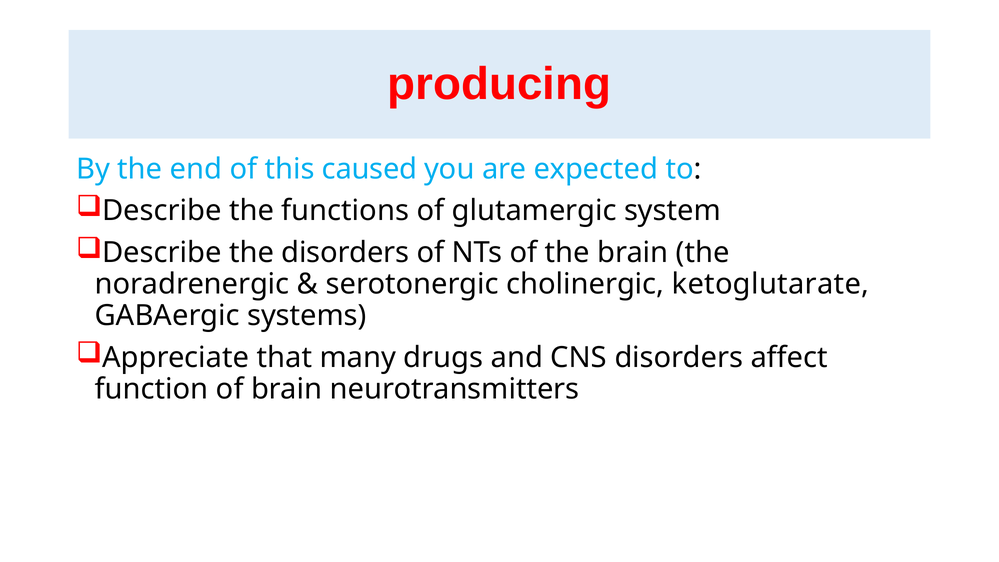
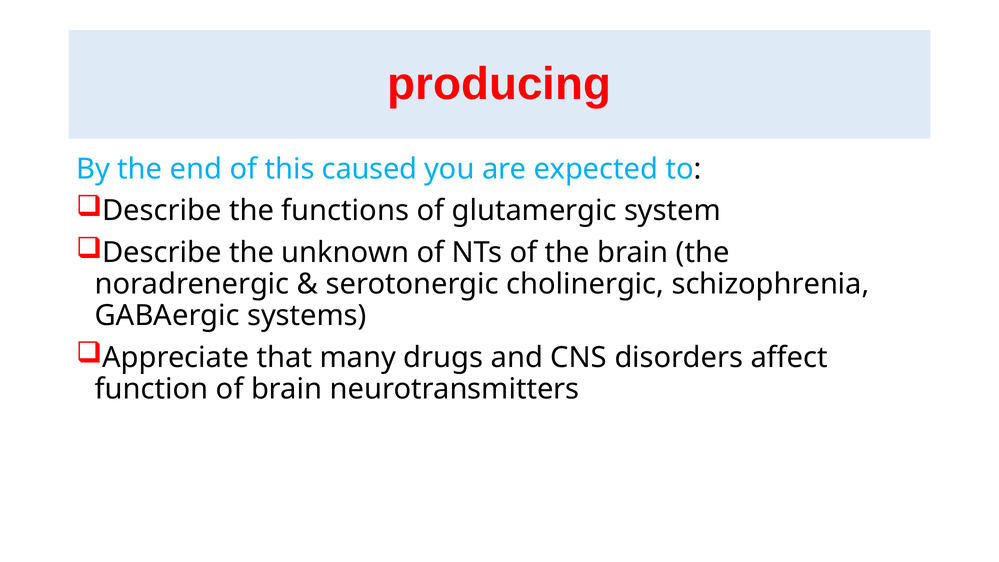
the disorders: disorders -> unknown
ketoglutarate: ketoglutarate -> schizophrenia
